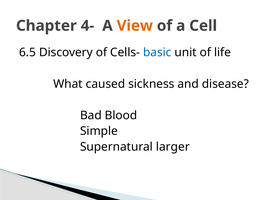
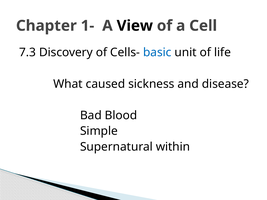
4-: 4- -> 1-
View colour: orange -> black
6.5: 6.5 -> 7.3
larger: larger -> within
